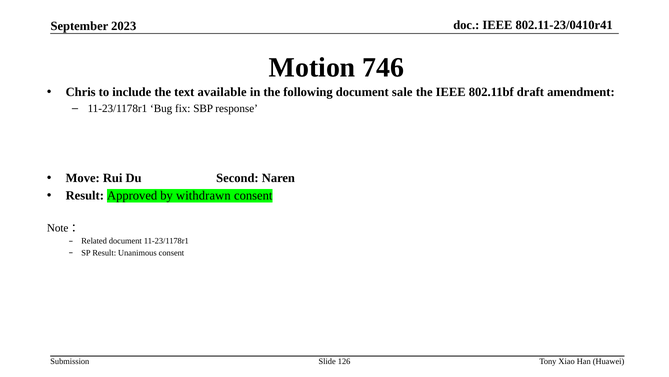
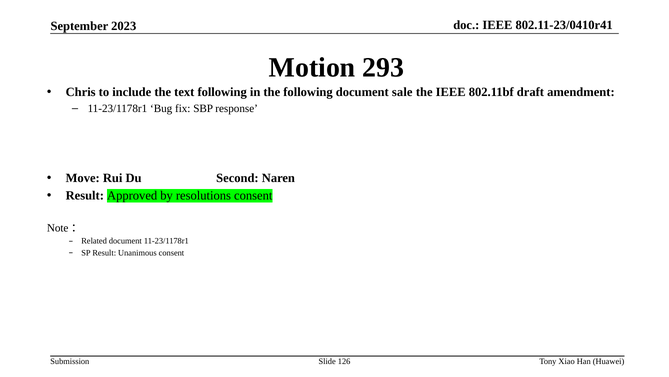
746: 746 -> 293
text available: available -> following
withdrawn: withdrawn -> resolutions
